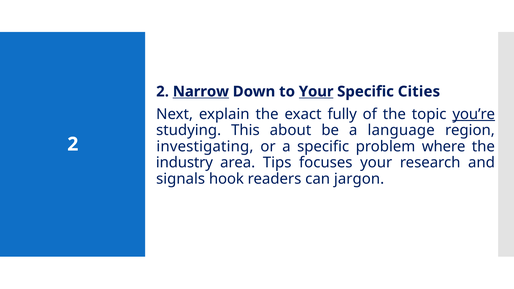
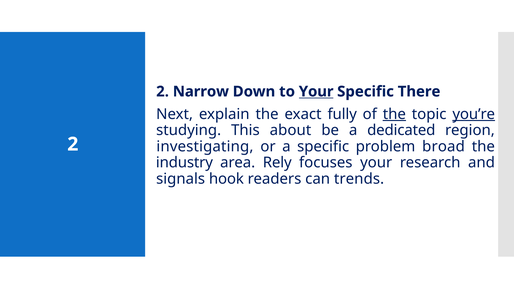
Narrow underline: present -> none
Cities: Cities -> There
the at (394, 114) underline: none -> present
language: language -> dedicated
where: where -> broad
Tips: Tips -> Rely
jargon: jargon -> trends
